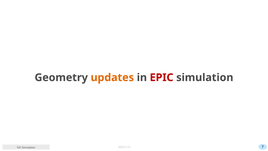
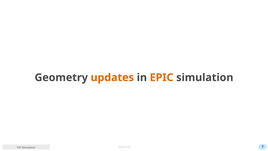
EPIC colour: red -> orange
